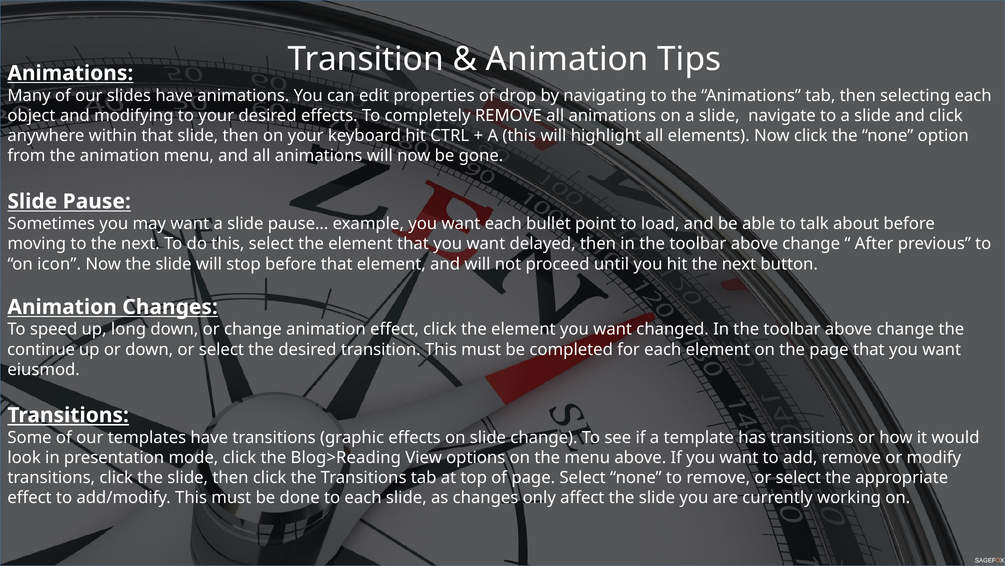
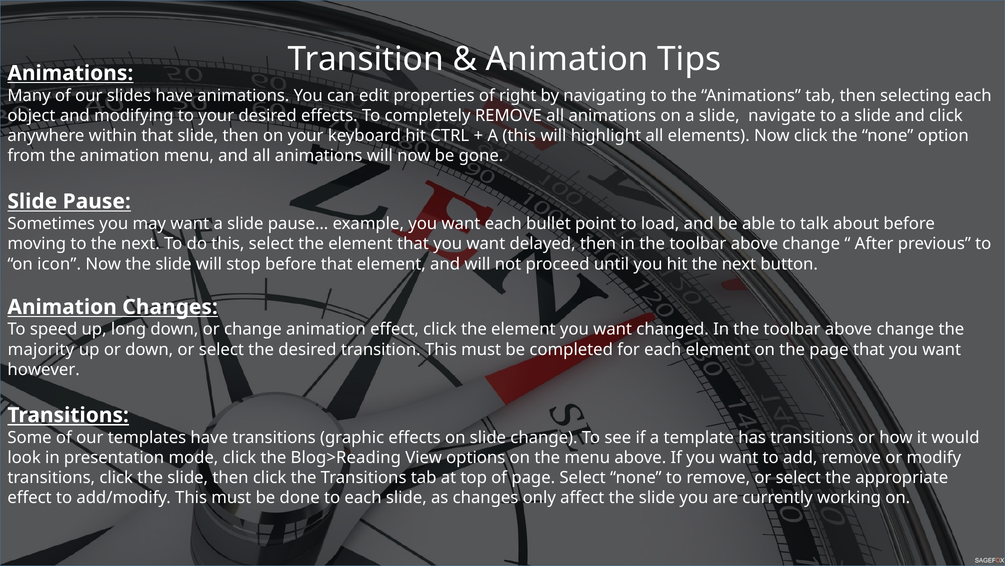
drop: drop -> right
continue: continue -> majority
eiusmod: eiusmod -> however
